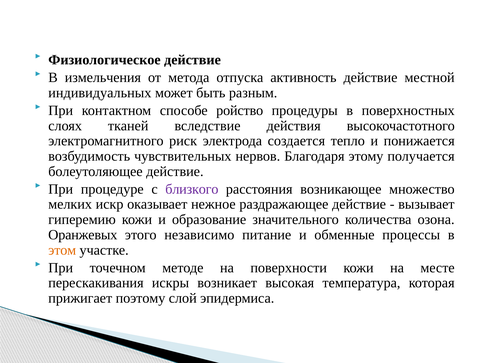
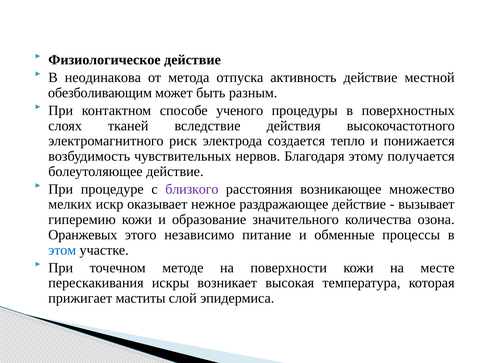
измельчения: измельчения -> неодинакова
индивидуальных: индивидуальных -> обезболивающим
ройство: ройство -> ученого
этом colour: orange -> blue
поэтому: поэтому -> маститы
